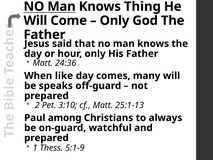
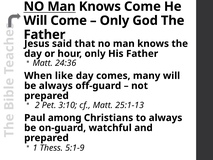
Knows Thing: Thing -> Come
be speaks: speaks -> always
